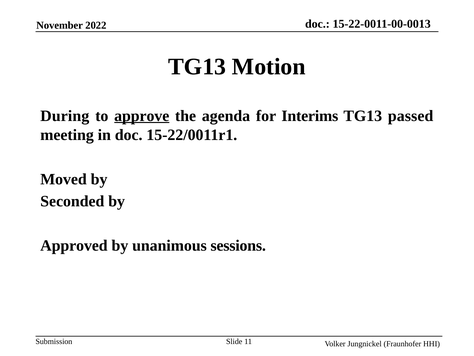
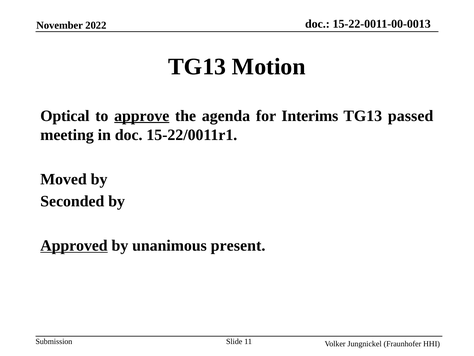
During: During -> Optical
Approved underline: none -> present
sessions: sessions -> present
